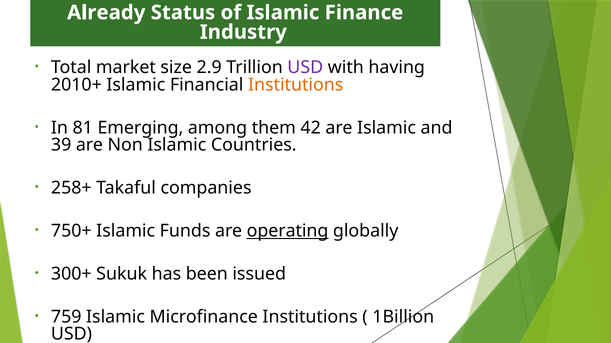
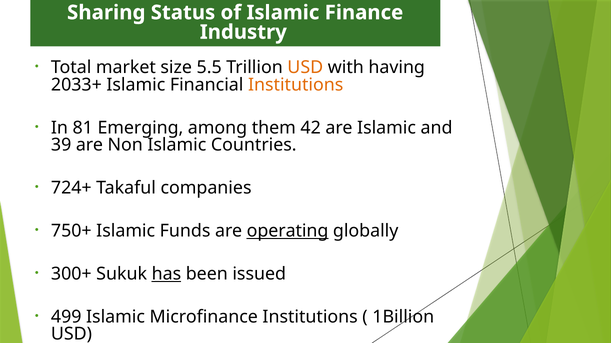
Already: Already -> Sharing
2.9: 2.9 -> 5.5
USD at (305, 68) colour: purple -> orange
2010+: 2010+ -> 2033+
258+: 258+ -> 724+
has underline: none -> present
759: 759 -> 499
